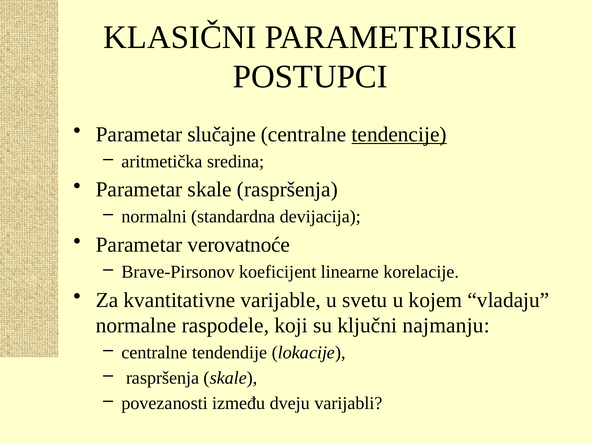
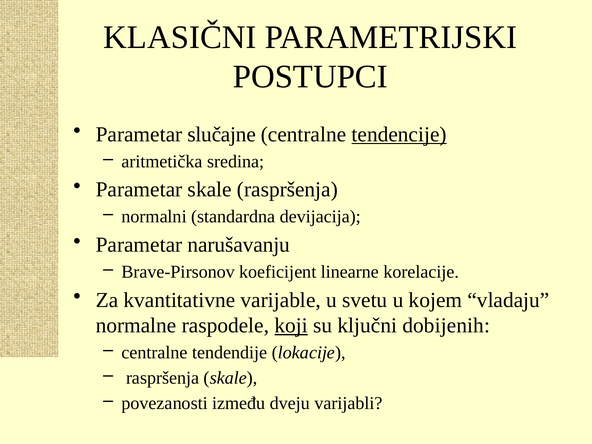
verovatnoće: verovatnoće -> narušavanju
koji underline: none -> present
najmanju: najmanju -> dobijenih
